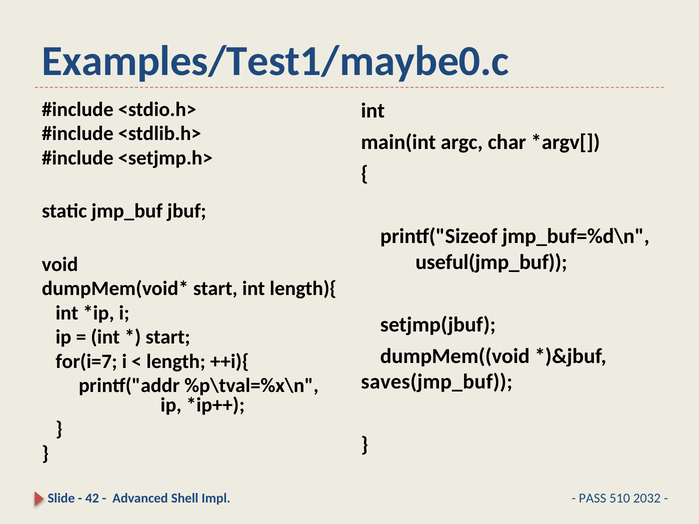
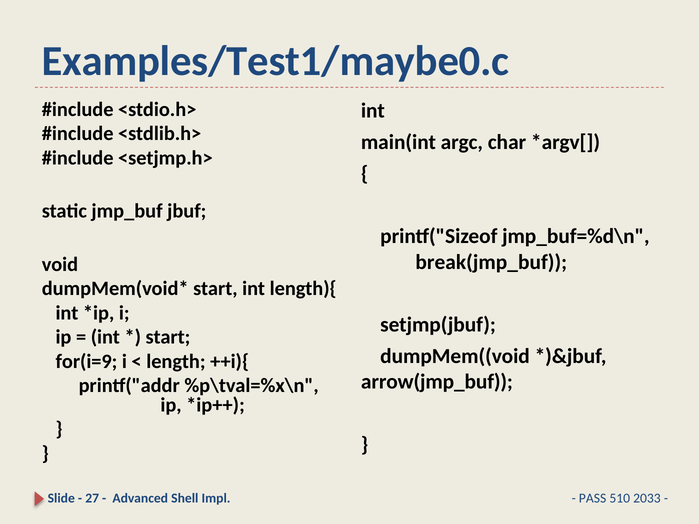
useful(jmp_buf: useful(jmp_buf -> break(jmp_buf
for(i=7: for(i=7 -> for(i=9
saves(jmp_buf: saves(jmp_buf -> arrow(jmp_buf
42: 42 -> 27
2032: 2032 -> 2033
